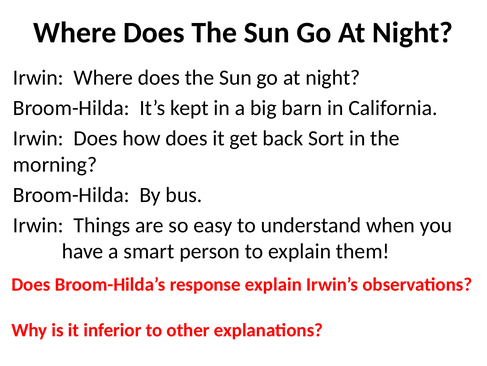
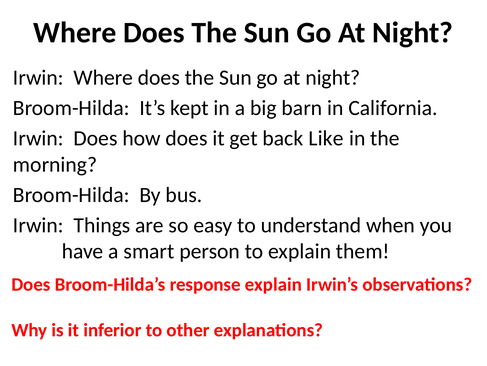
Sort: Sort -> Like
